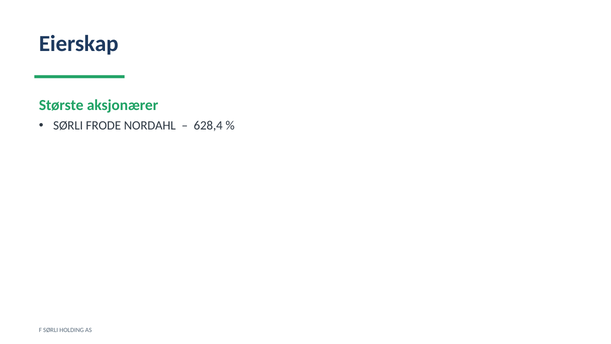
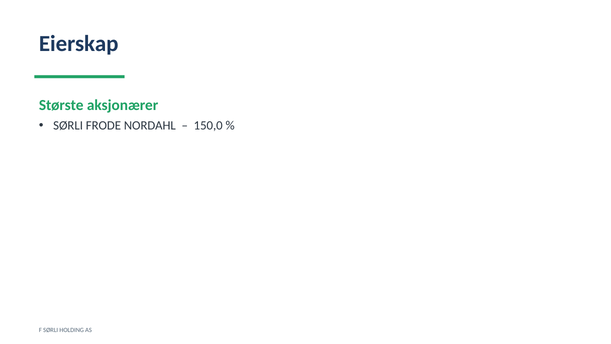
628,4: 628,4 -> 150,0
